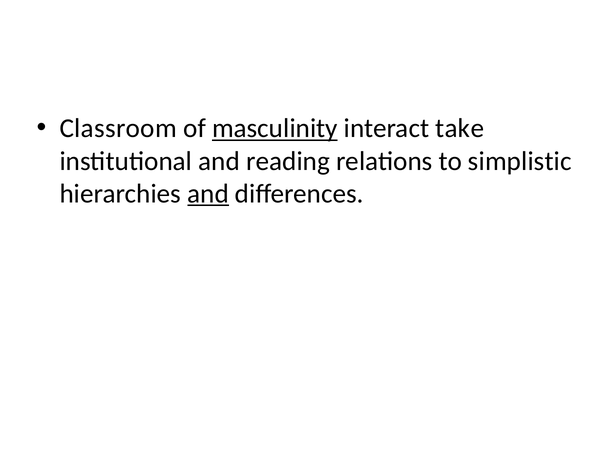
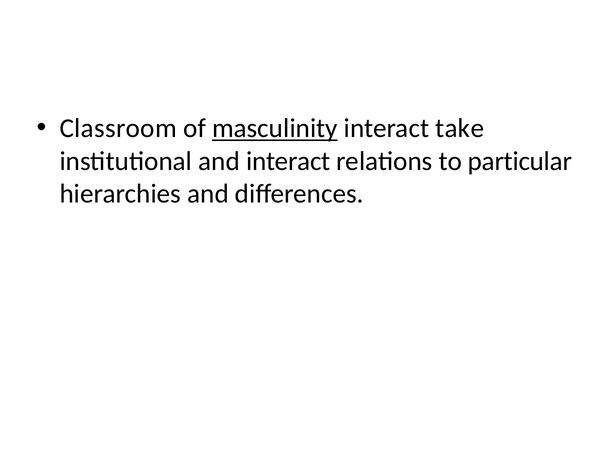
and reading: reading -> interact
simplistic: simplistic -> particular
and at (208, 194) underline: present -> none
